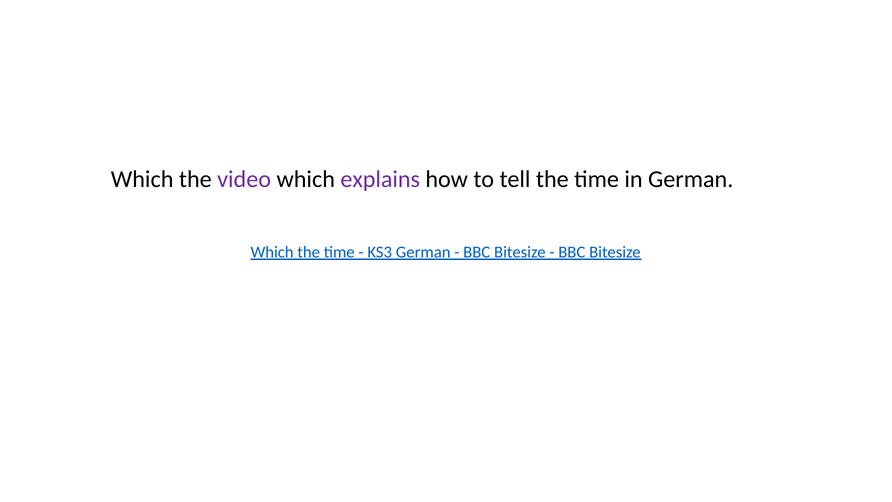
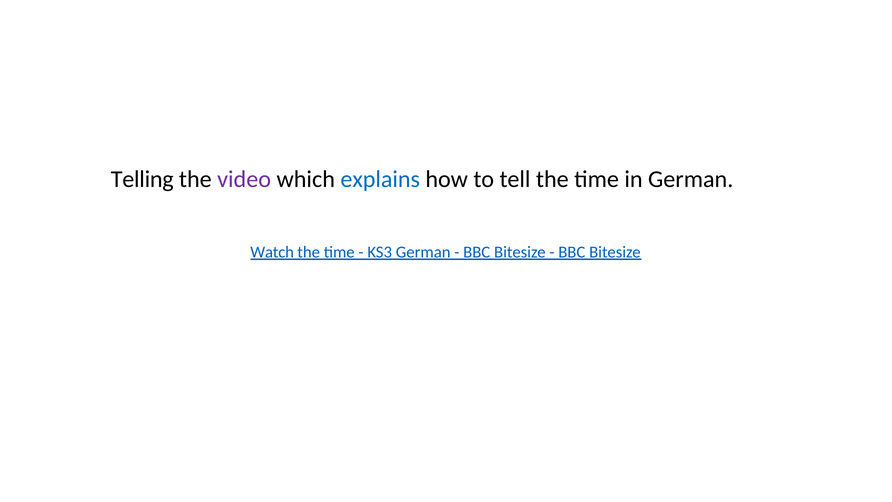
Which at (142, 179): Which -> Telling
explains colour: purple -> blue
Which at (272, 252): Which -> Watch
